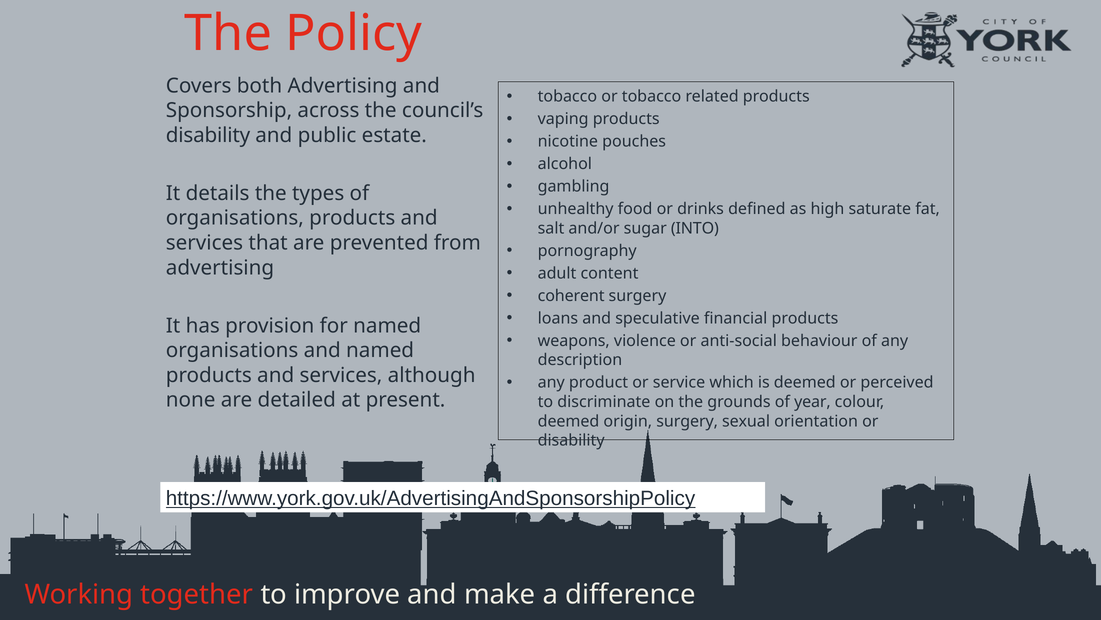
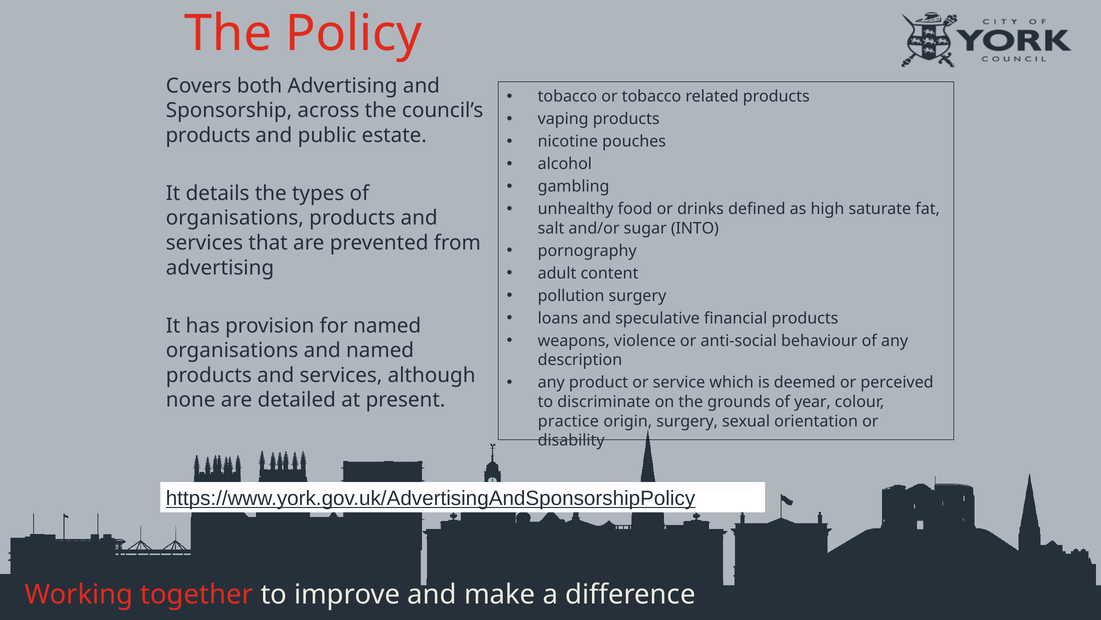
disability at (208, 135): disability -> products
coherent: coherent -> pollution
deemed at (569, 421): deemed -> practice
